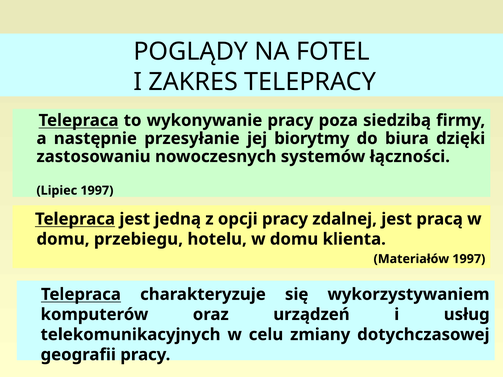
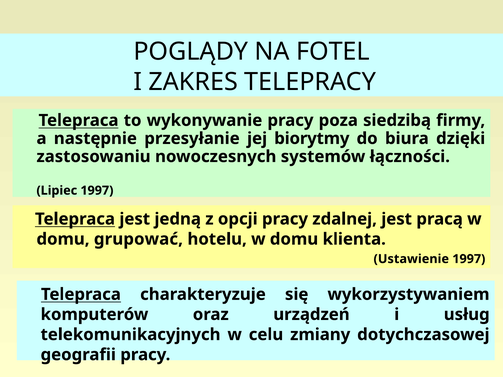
przebiegu: przebiegu -> grupować
Materiałów: Materiałów -> Ustawienie
